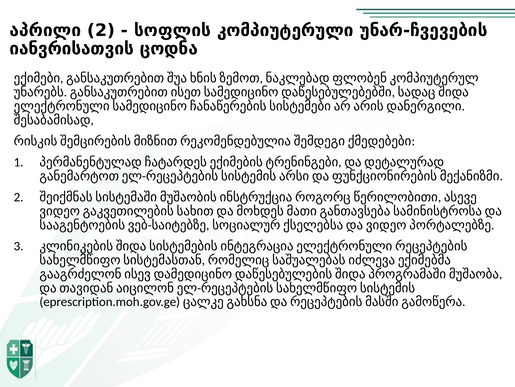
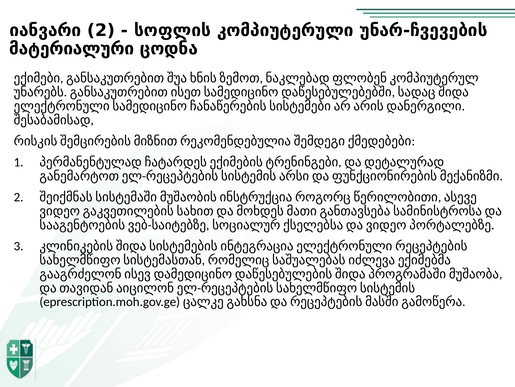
აპრილი: აპრილი -> იანვარი
იანვრისათვის: იანვრისათვის -> მატერიალური
